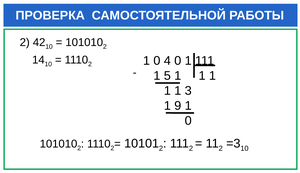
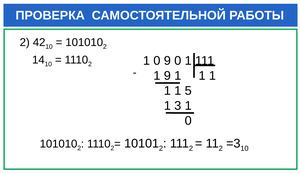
0 4: 4 -> 9
1 5: 5 -> 9
3: 3 -> 5
9: 9 -> 3
